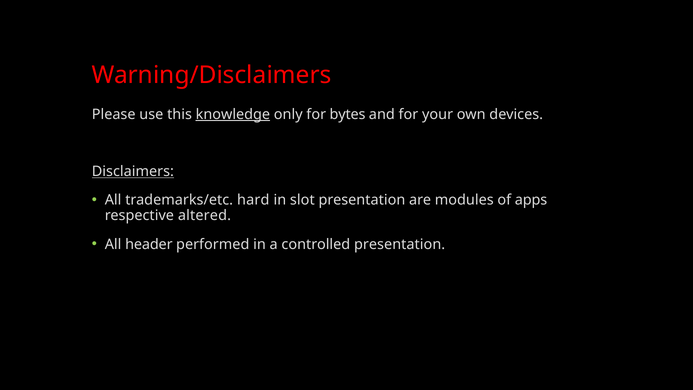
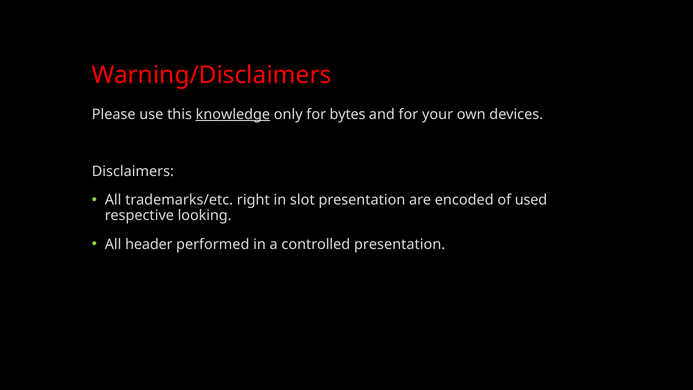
Disclaimers underline: present -> none
hard: hard -> right
modules: modules -> encoded
apps: apps -> used
altered: altered -> looking
